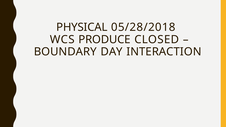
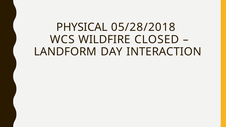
PRODUCE: PRODUCE -> WILDFIRE
BOUNDARY: BOUNDARY -> LANDFORM
